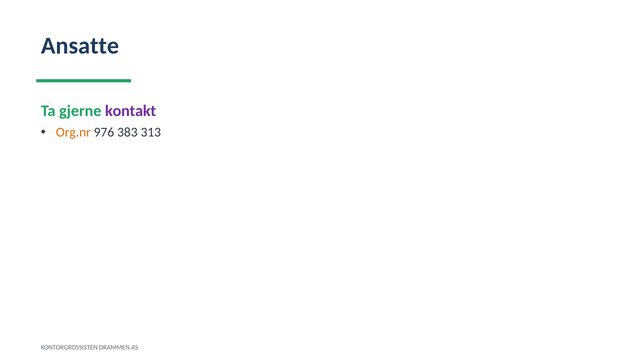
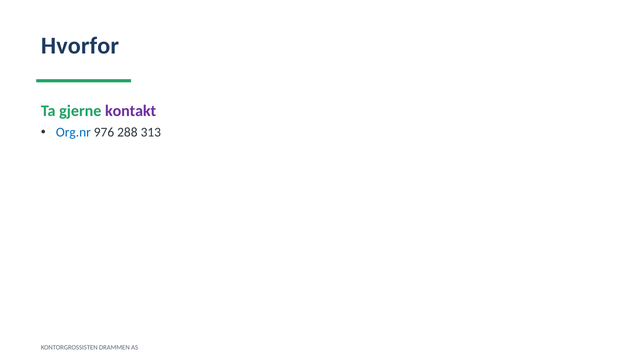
Ansatte: Ansatte -> Hvorfor
Org.nr colour: orange -> blue
383: 383 -> 288
